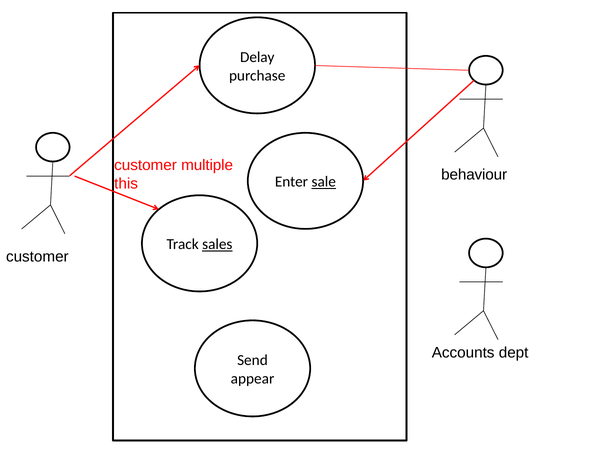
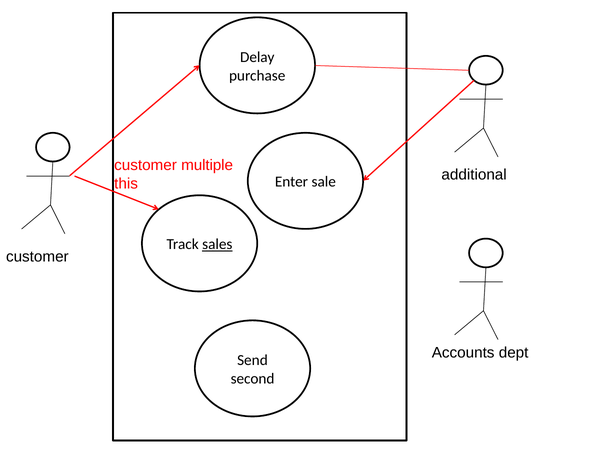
behaviour: behaviour -> additional
sale underline: present -> none
appear: appear -> second
